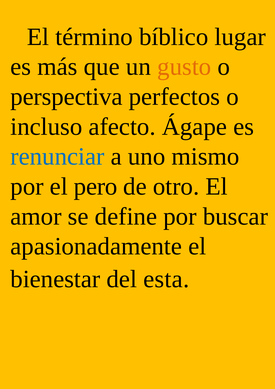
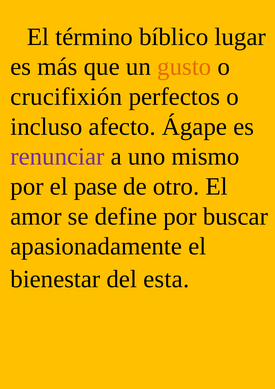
perspectiva: perspectiva -> crucifixión
renunciar colour: blue -> purple
pero: pero -> pase
